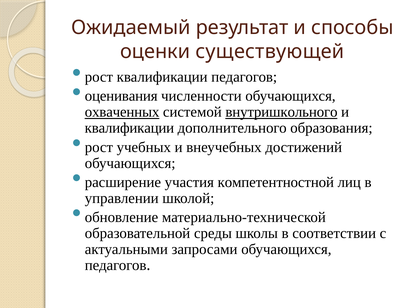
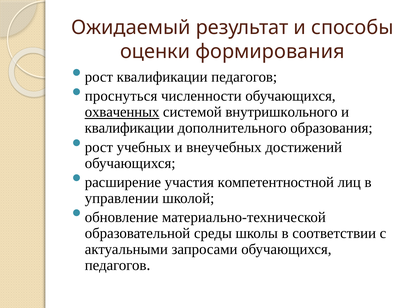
существующей: существующей -> формирования
оценивания: оценивания -> проснуться
внутришкольного underline: present -> none
